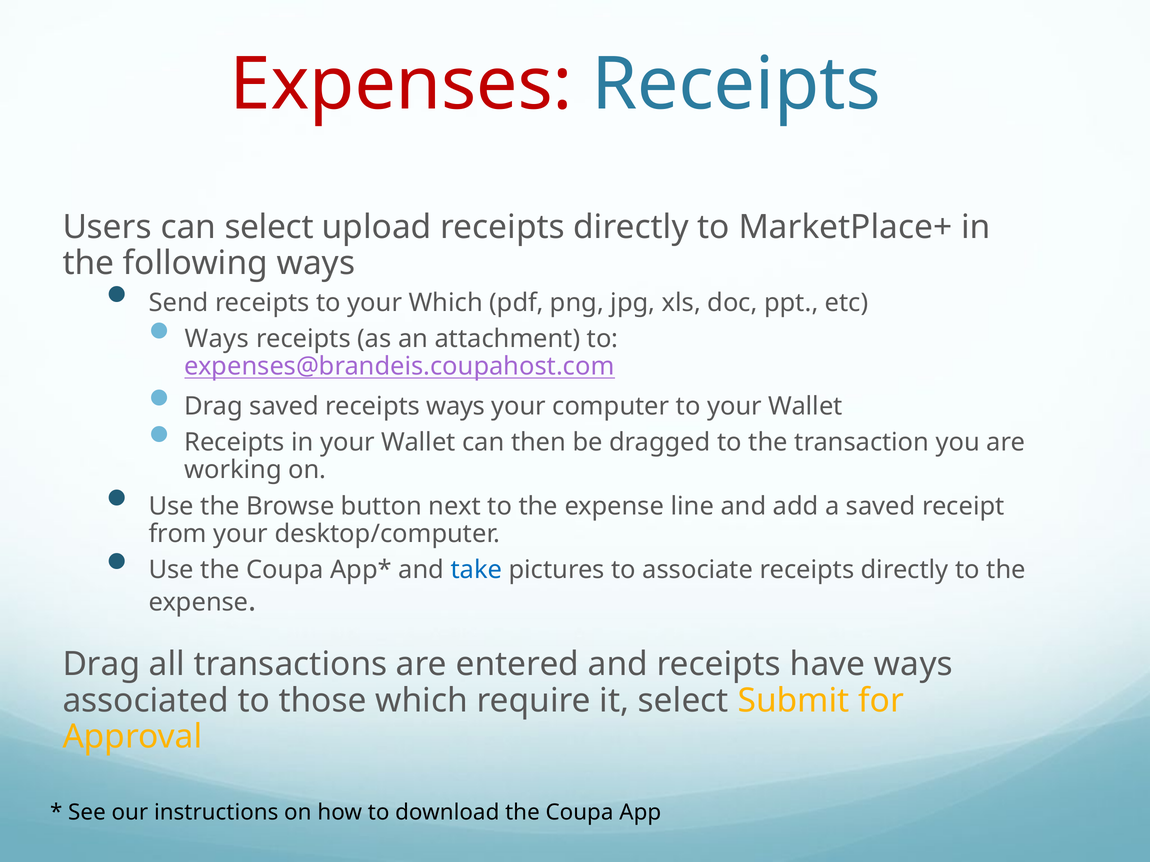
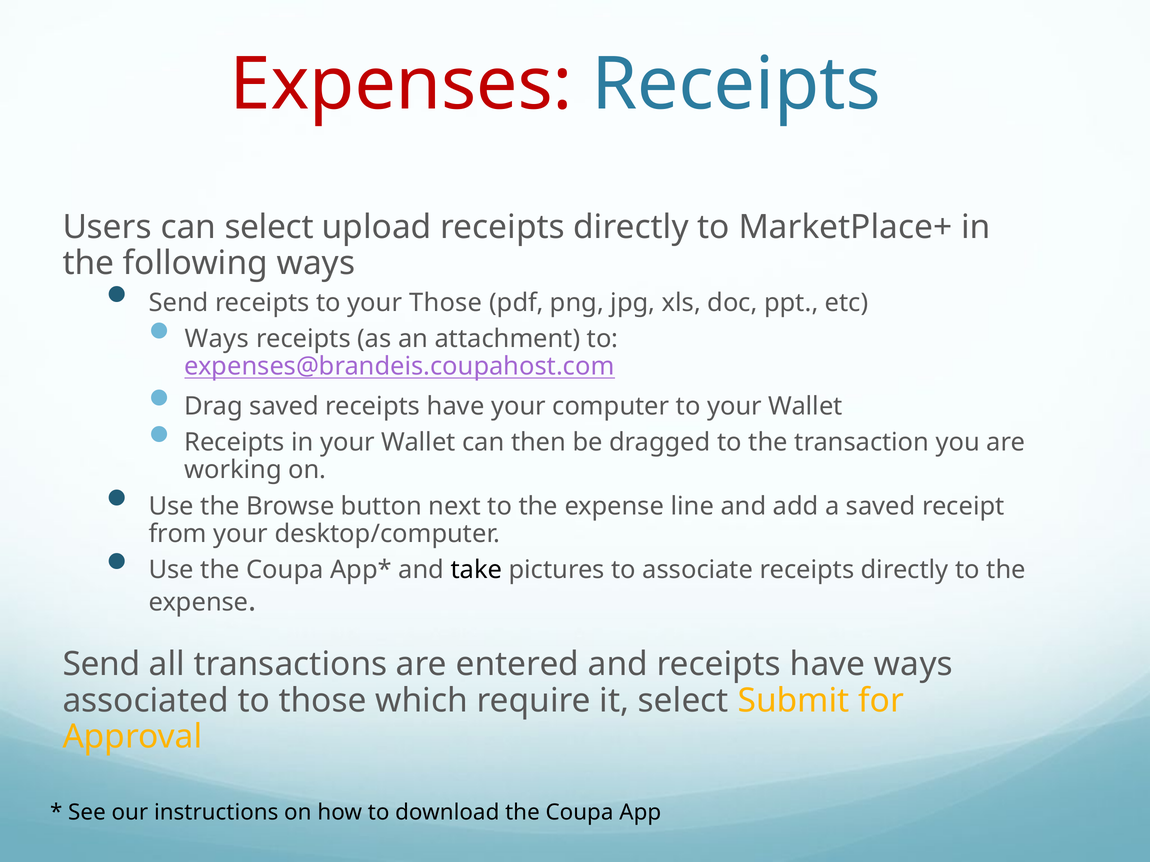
your Which: Which -> Those
saved receipts ways: ways -> have
take colour: blue -> black
Drag at (101, 665): Drag -> Send
